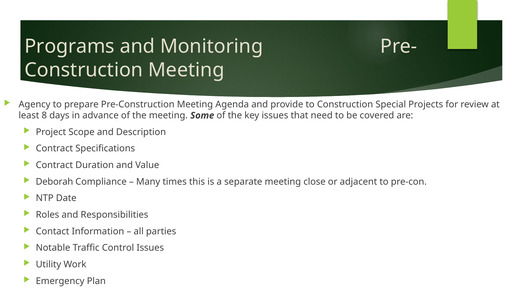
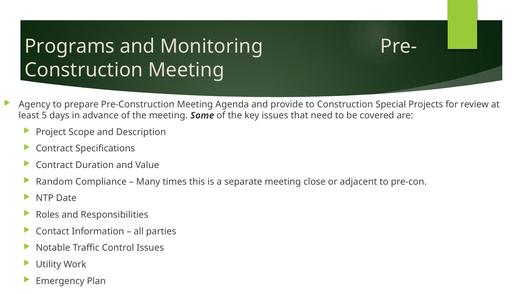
8: 8 -> 5
Deborah: Deborah -> Random
